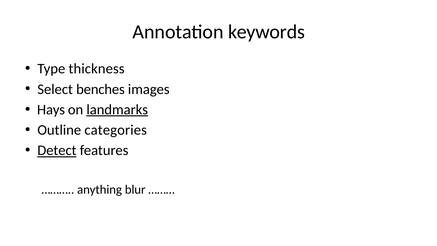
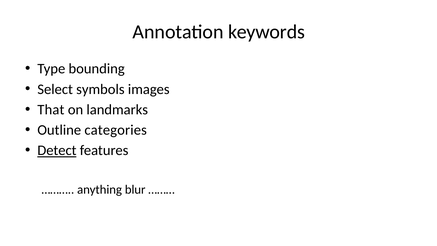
thickness: thickness -> bounding
benches: benches -> symbols
Hays: Hays -> That
landmarks underline: present -> none
